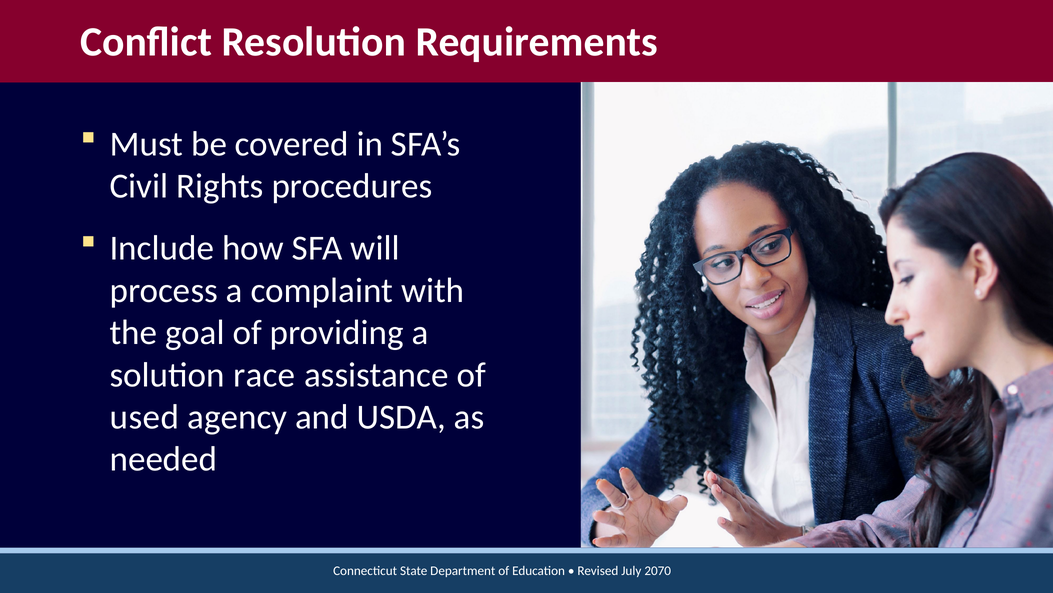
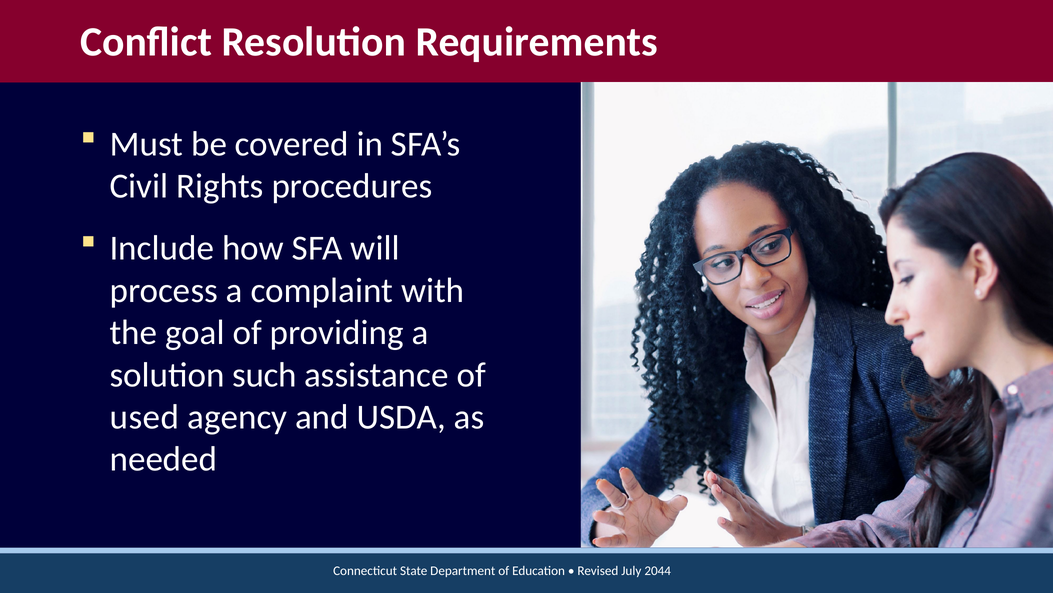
race: race -> such
2070: 2070 -> 2044
